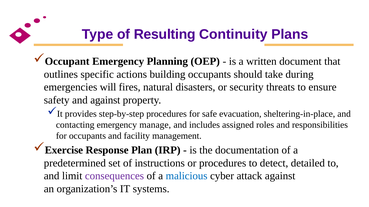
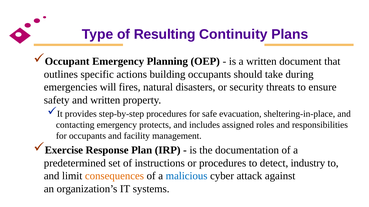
and against: against -> written
manage: manage -> protects
detailed: detailed -> industry
consequences colour: purple -> orange
